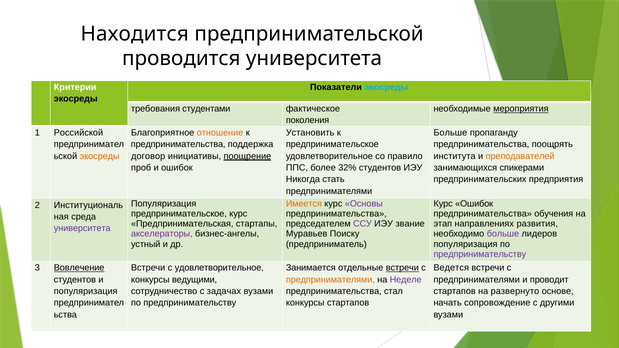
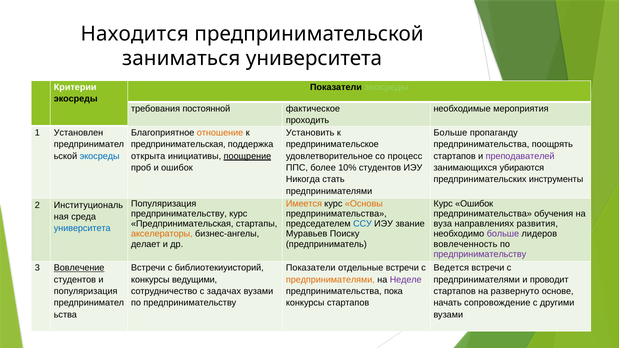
проводится: проводится -> заниматься
экосреды at (386, 87) colour: light blue -> light green
студентами: студентами -> постоянной
мероприятия underline: present -> none
поколения: поколения -> проходить
Российской: Российской -> Установлен
предпринимательства at (178, 145): предпринимательства -> предпринимательская
экосреды at (100, 156) colour: orange -> blue
договор: договор -> открыта
правило: правило -> процесс
института at (455, 156): института -> стартапов
преподавателей colour: orange -> purple
32%: 32% -> 10%
спикерами: спикерами -> убираются
предприятия: предприятия -> инструменты
Основы colour: purple -> orange
предпринимательское at (179, 214): предпринимательское -> предпринимательству
ССУ colour: purple -> blue
этап: этап -> вуза
университета at (82, 229) colour: purple -> blue
акселераторы colour: purple -> orange
устный: устный -> делает
популяризация at (465, 244): популяризация -> вовлеченность
с удовлетворительное: удовлетворительное -> библиотекиуисторий
Занимается at (311, 268): Занимается -> Показатели
встречи at (402, 268) underline: present -> none
стал: стал -> пока
